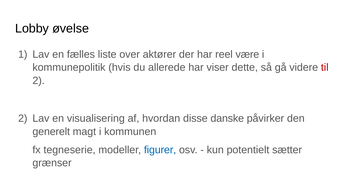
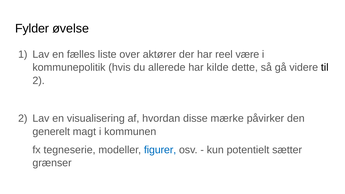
Lobby: Lobby -> Fylder
viser: viser -> kilde
til colour: red -> black
danske: danske -> mærke
